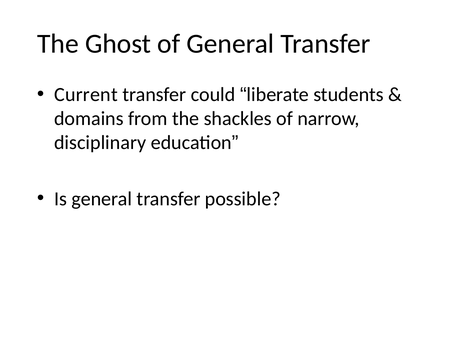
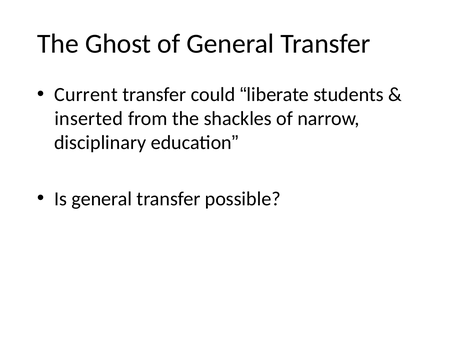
domains: domains -> inserted
